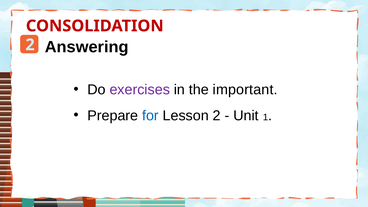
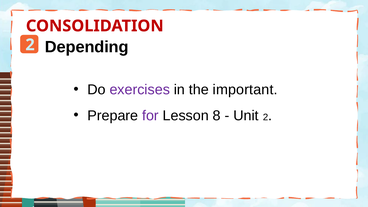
Answering: Answering -> Depending
for colour: blue -> purple
Lesson 2: 2 -> 8
Unit 1: 1 -> 2
